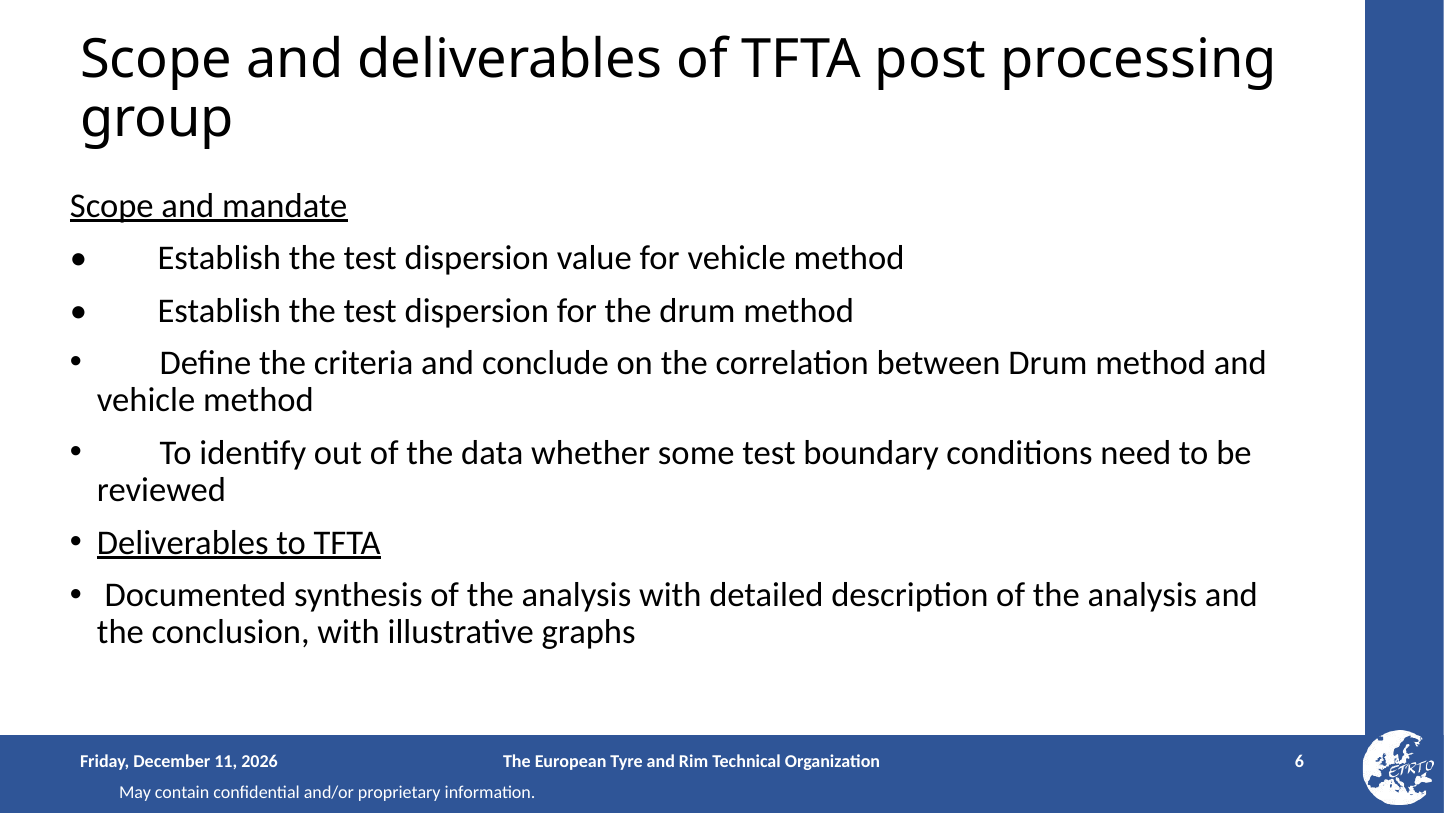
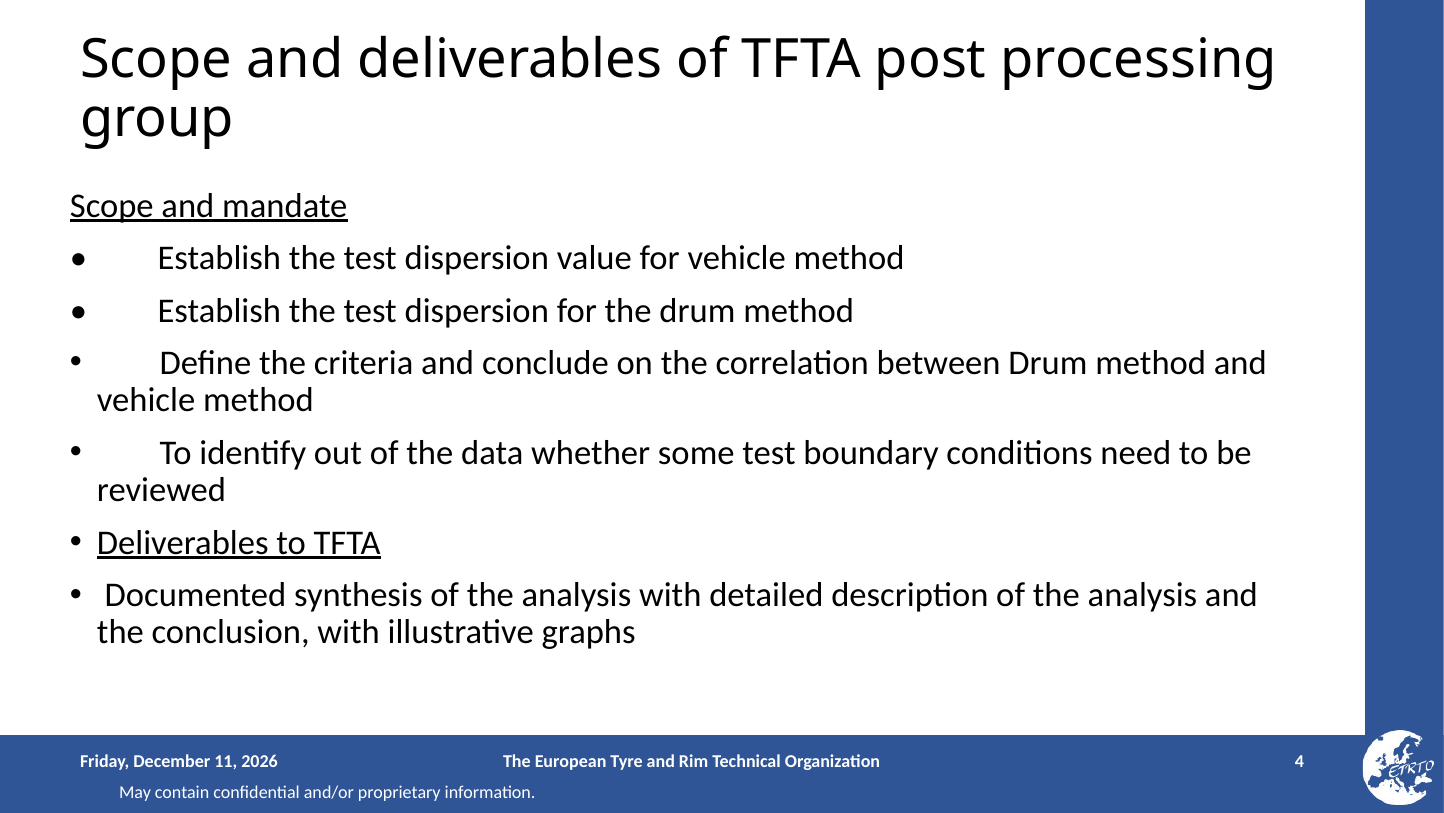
6: 6 -> 4
